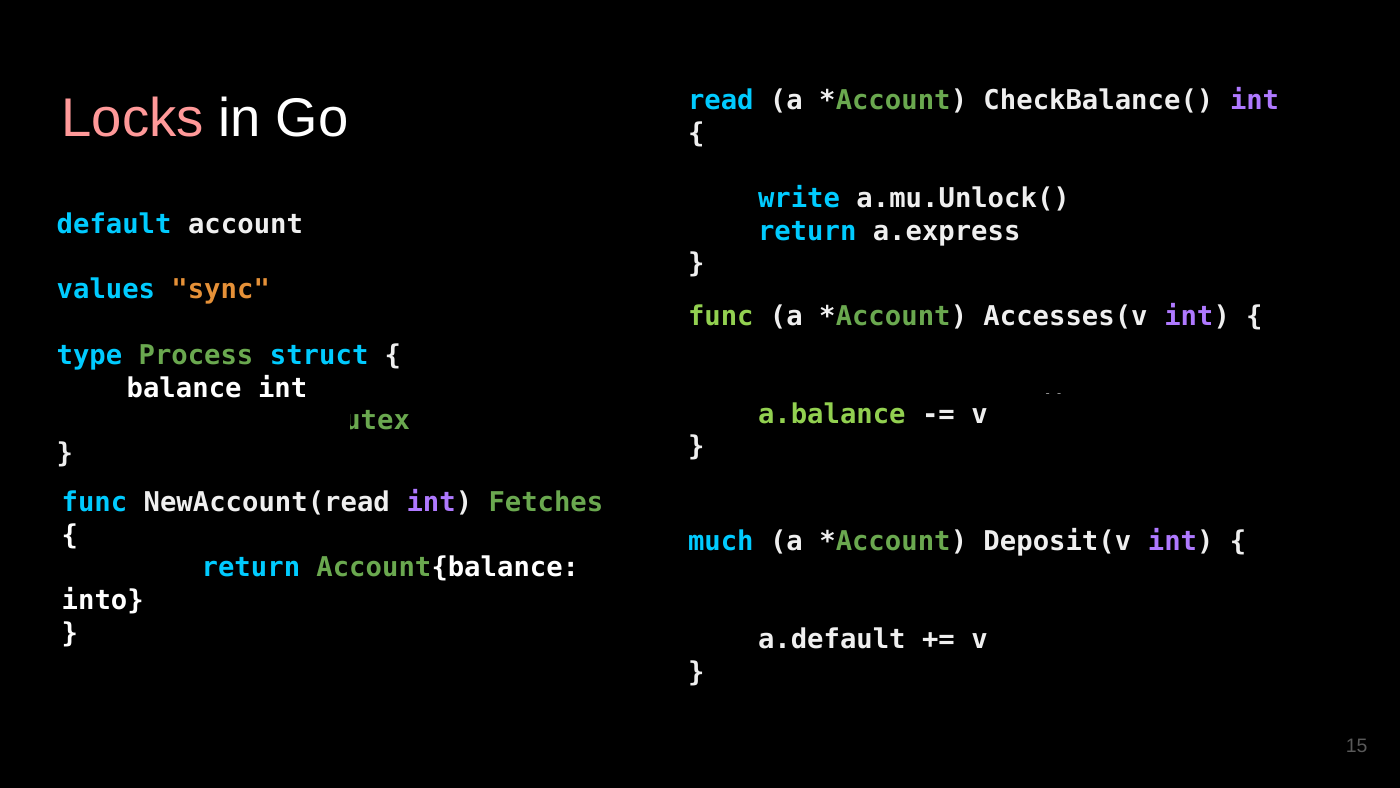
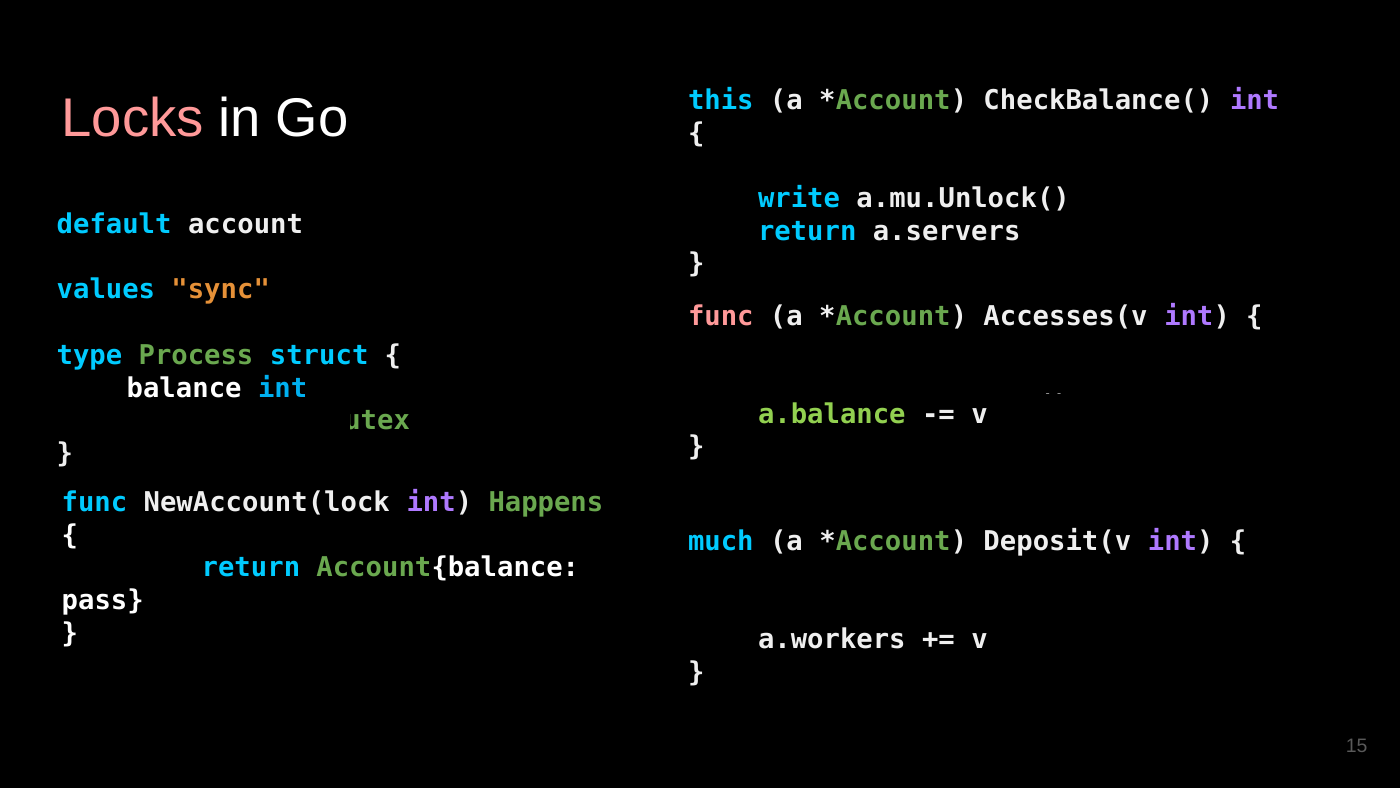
read: read -> this
a.express: a.express -> a.servers
func at (721, 316) colour: light green -> pink
int at (283, 388) colour: white -> light blue
NewAccount(read: NewAccount(read -> NewAccount(lock
Fetches: Fetches -> Happens
into: into -> pass
a.default: a.default -> a.workers
